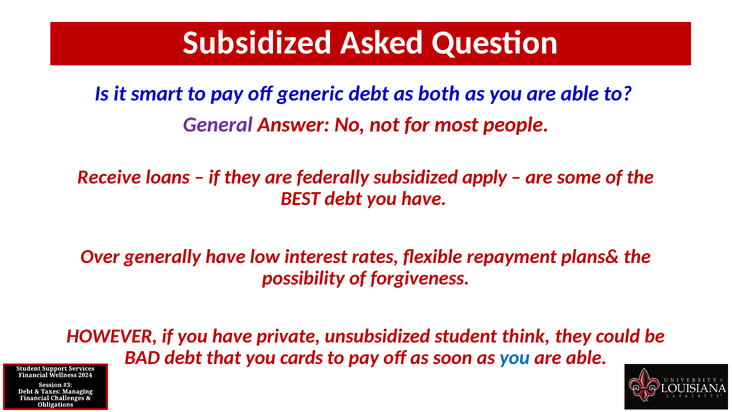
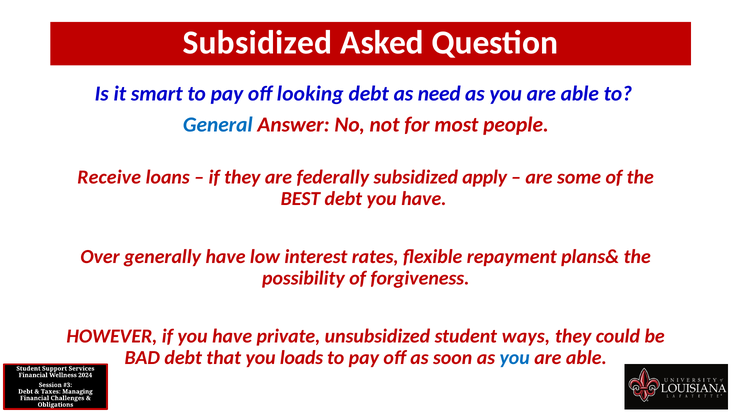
generic: generic -> looking
both: both -> need
General colour: purple -> blue
think: think -> ways
cards: cards -> loads
